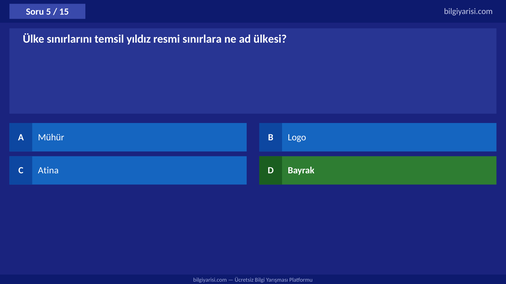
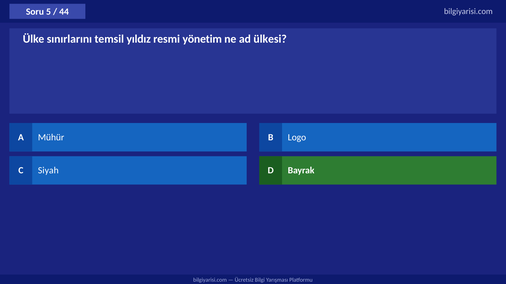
15: 15 -> 44
sınırlara: sınırlara -> yönetim
Atina: Atina -> Siyah
